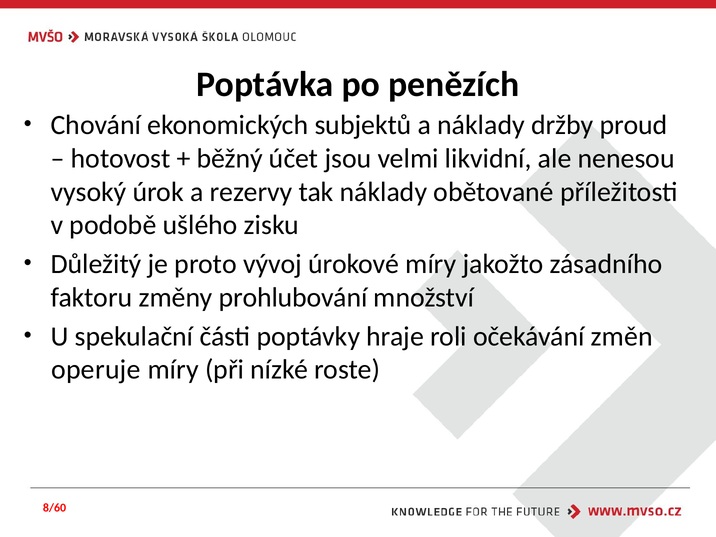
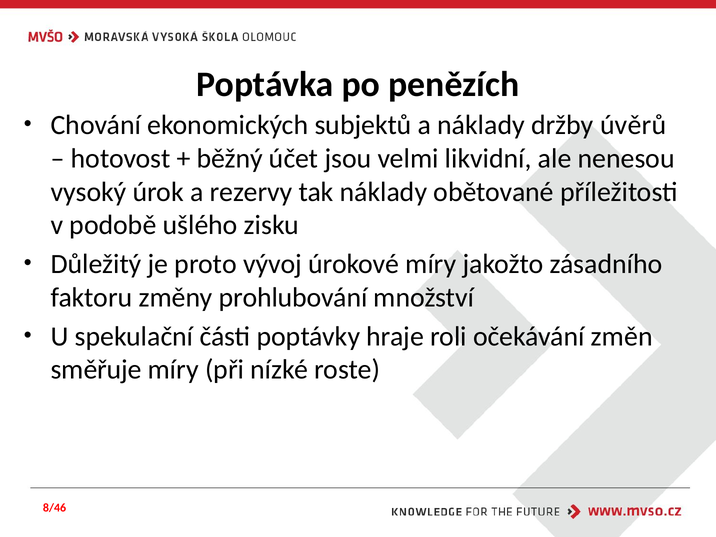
proud: proud -> úvěrů
operuje: operuje -> směřuje
8/60: 8/60 -> 8/46
